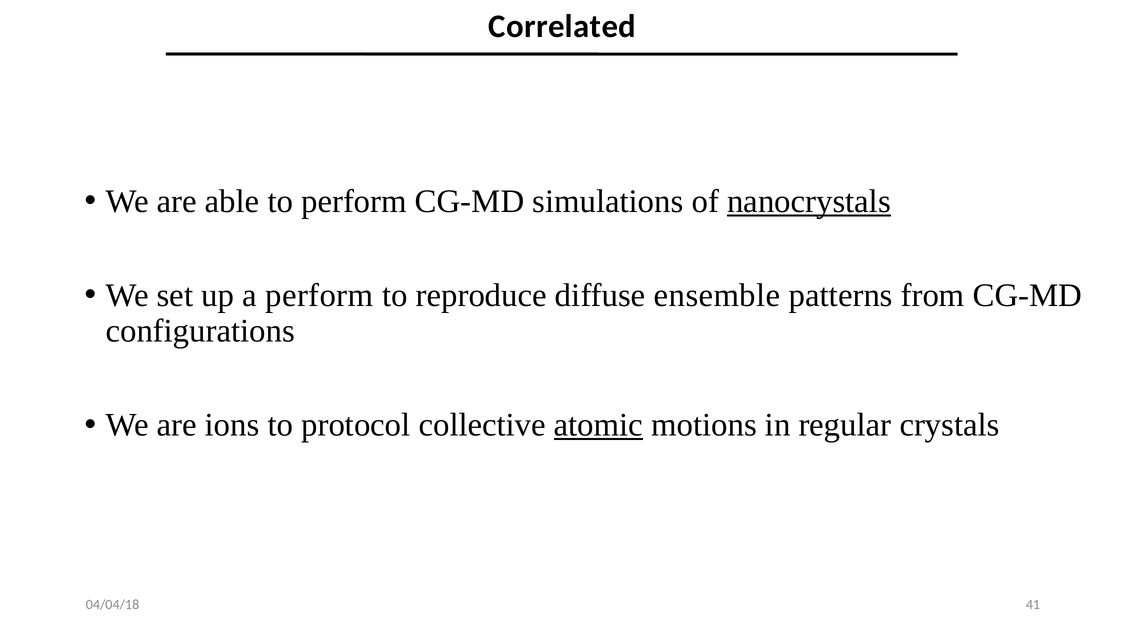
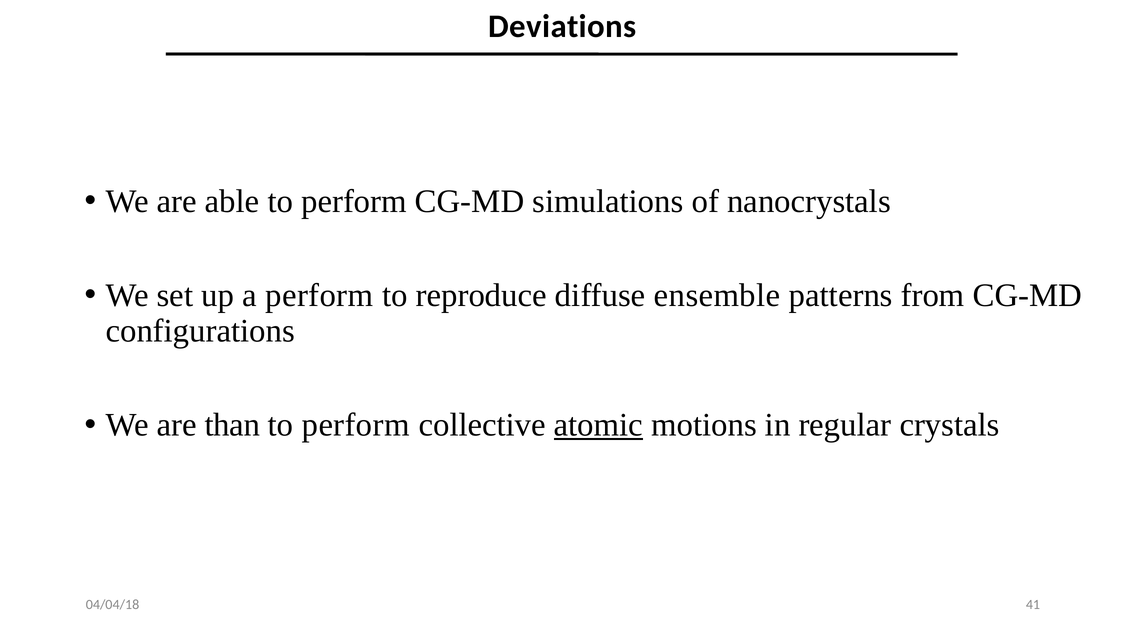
Correlated: Correlated -> Deviations
nanocrystals underline: present -> none
ions: ions -> than
protocol at (356, 425): protocol -> perform
